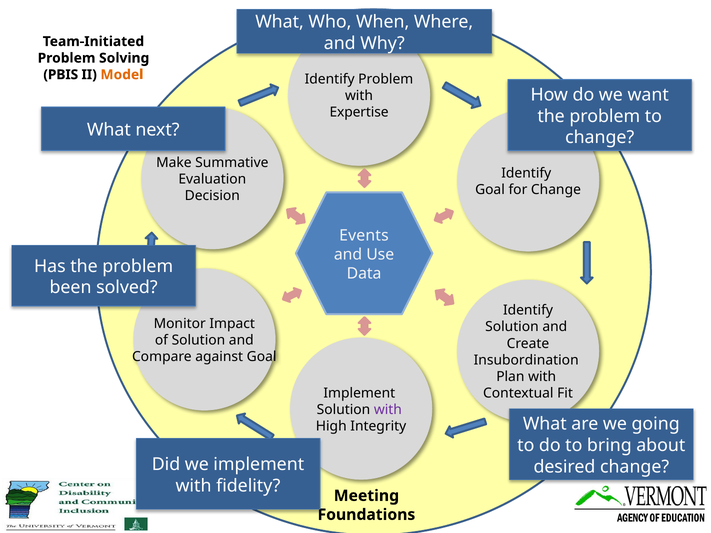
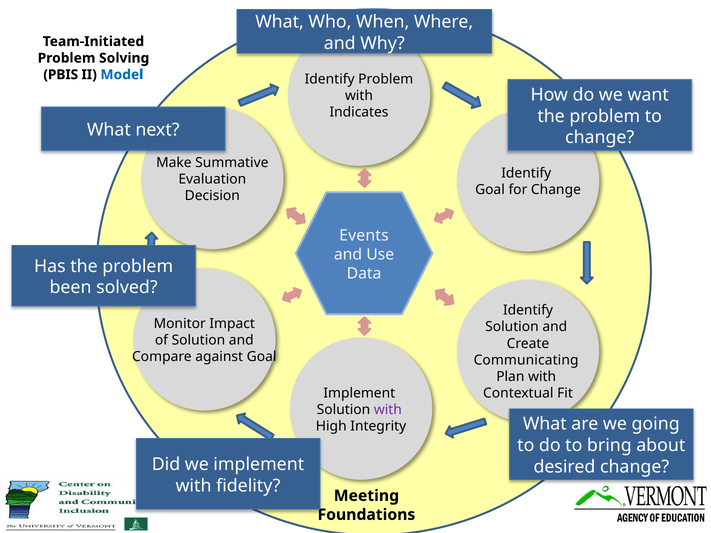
Model colour: orange -> blue
Expertise: Expertise -> Indicates
Insubordination: Insubordination -> Communicating
